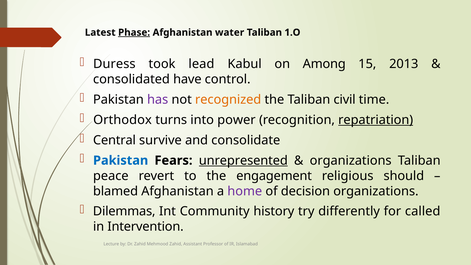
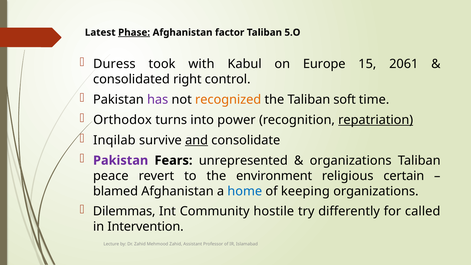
water: water -> factor
1.O: 1.O -> 5.O
lead: lead -> with
Among: Among -> Europe
2013: 2013 -> 2061
have: have -> right
civil: civil -> soft
Central: Central -> Inqilab
and underline: none -> present
Pakistan at (121, 160) colour: blue -> purple
unrepresented underline: present -> none
engagement: engagement -> environment
should: should -> certain
home colour: purple -> blue
decision: decision -> keeping
history: history -> hostile
